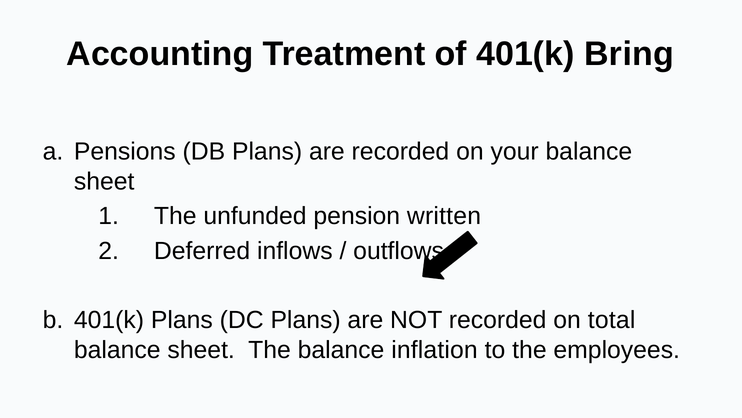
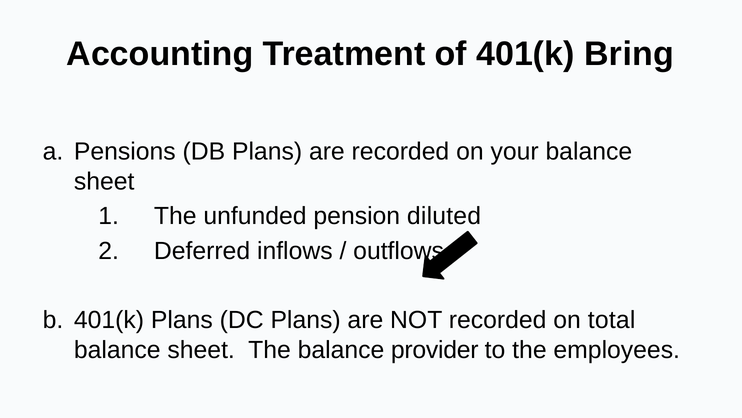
written: written -> diluted
inflation: inflation -> provider
